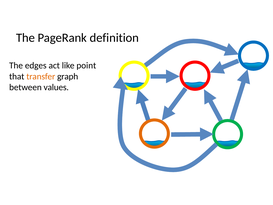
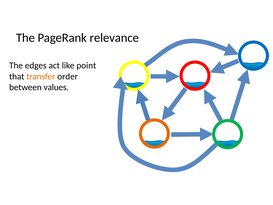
definition: definition -> relevance
graph: graph -> order
